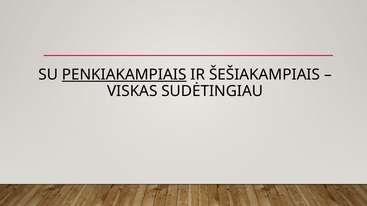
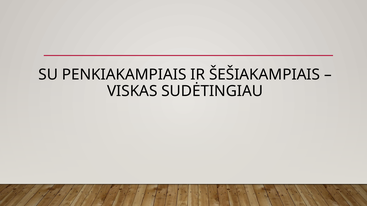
PENKIAKAMPIAIS underline: present -> none
